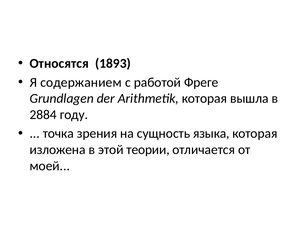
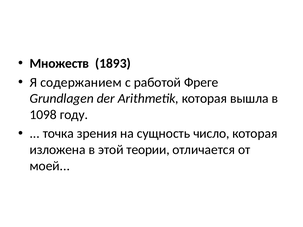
Относятся: Относятся -> Множеств
2884: 2884 -> 1098
языка: языка -> число
